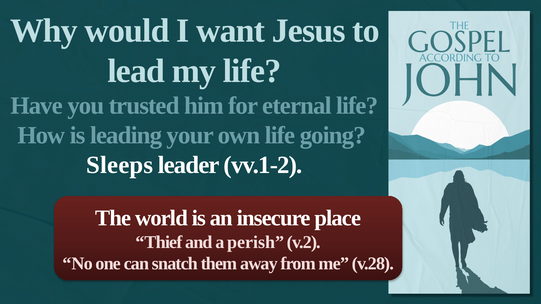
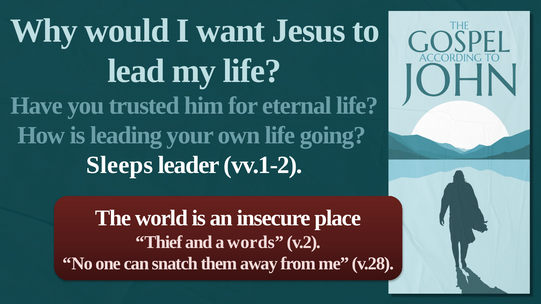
perish: perish -> words
